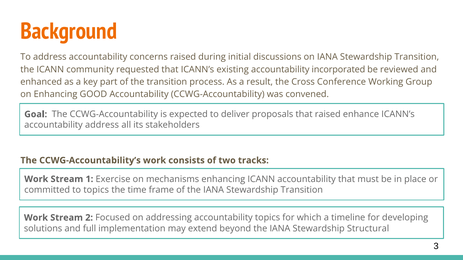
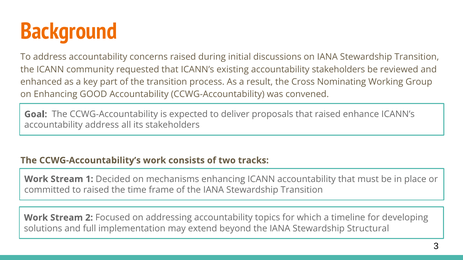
accountability incorporated: incorporated -> stakeholders
Conference: Conference -> Nominating
Exercise: Exercise -> Decided
to topics: topics -> raised
